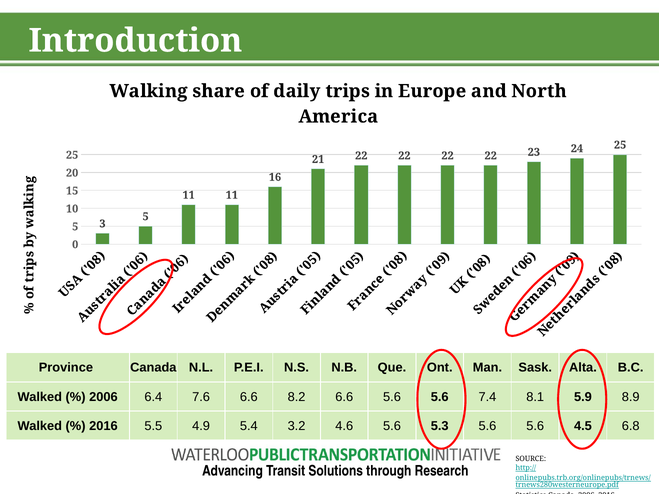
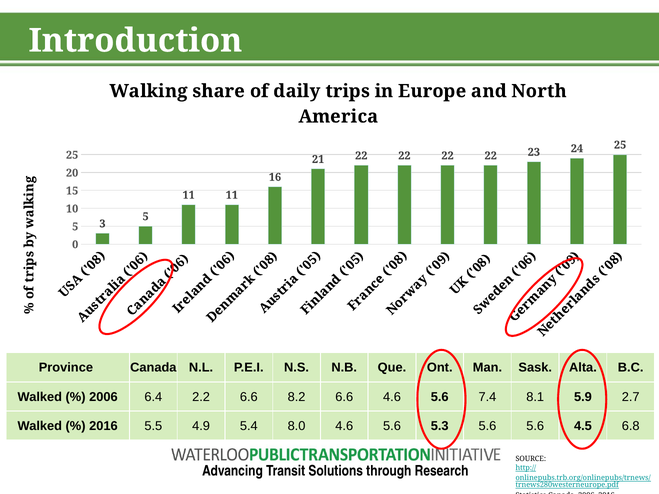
7.6: 7.6 -> 2.2
6.6 5.6: 5.6 -> 4.6
8.9: 8.9 -> 2.7
3.2: 3.2 -> 8.0
